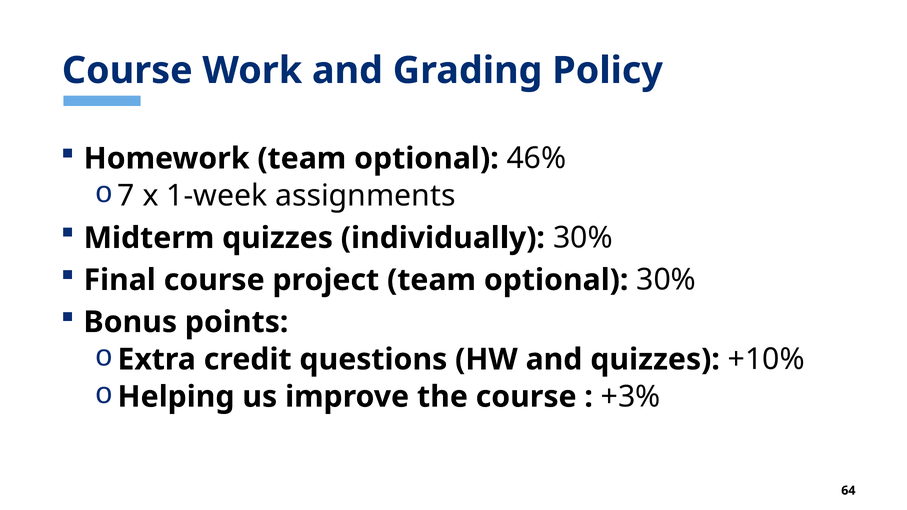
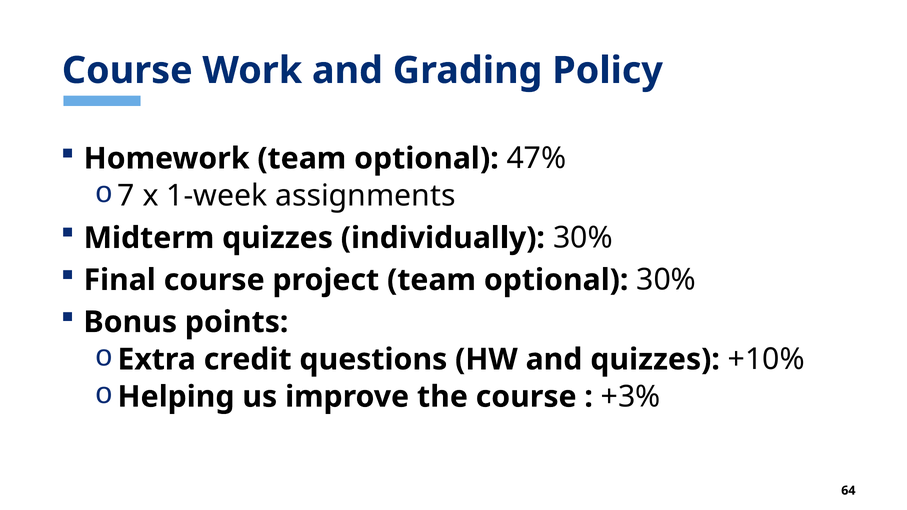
46%: 46% -> 47%
